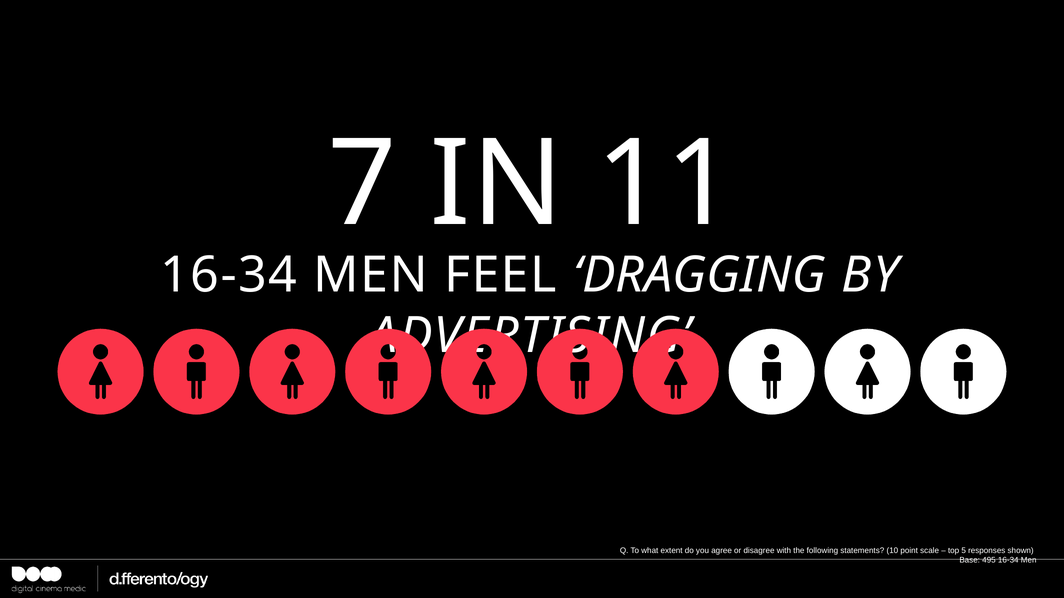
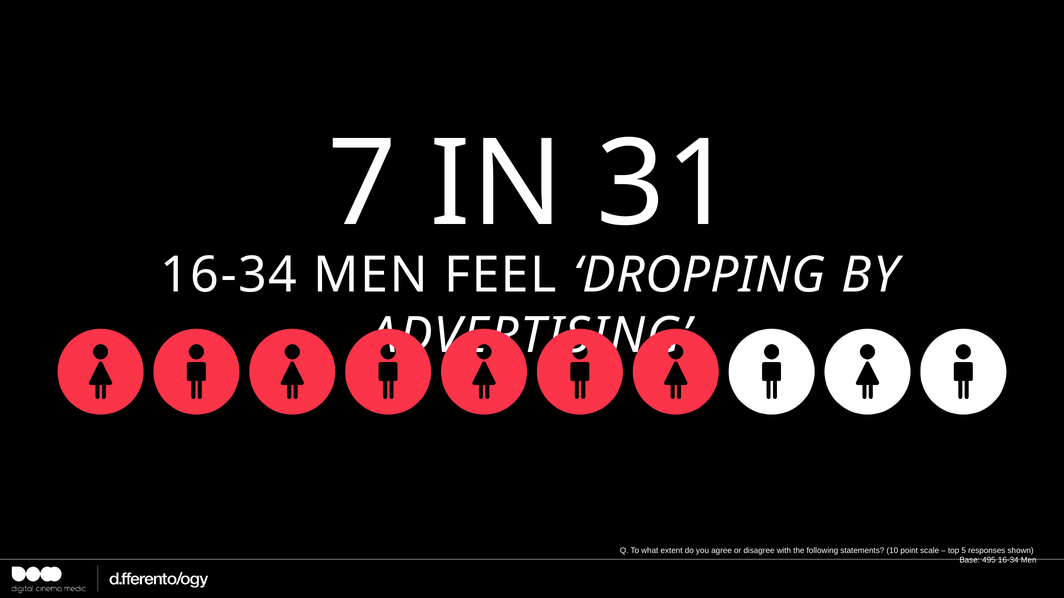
11: 11 -> 31
DRAGGING: DRAGGING -> DROPPING
